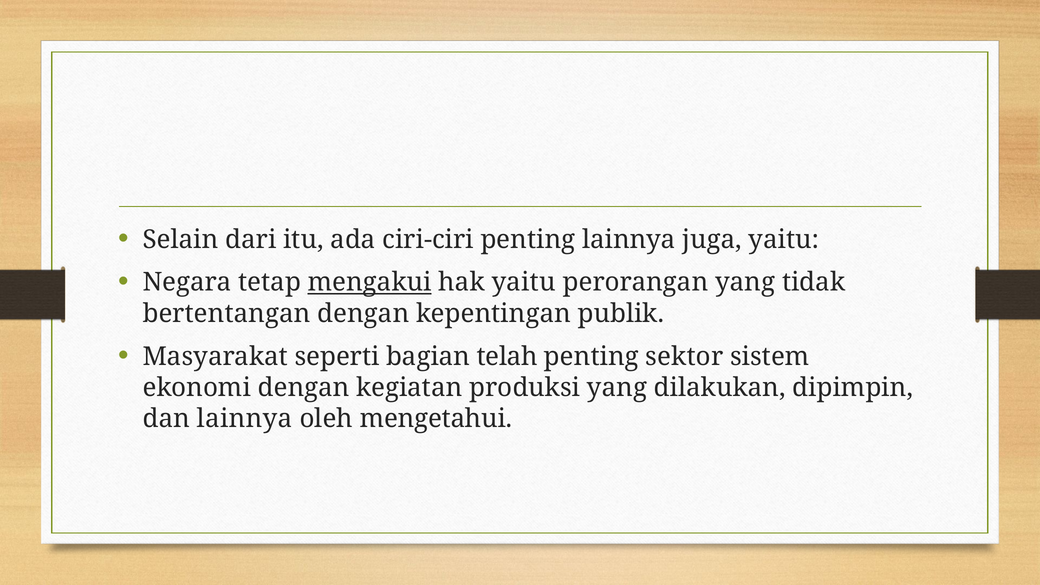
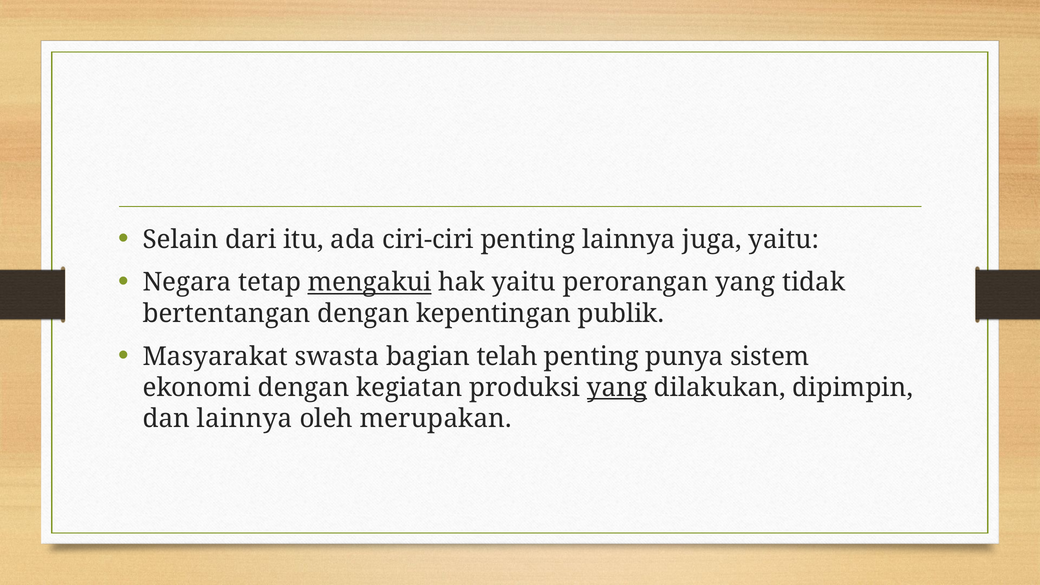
seperti: seperti -> swasta
sektor: sektor -> punya
yang at (617, 388) underline: none -> present
mengetahui: mengetahui -> merupakan
